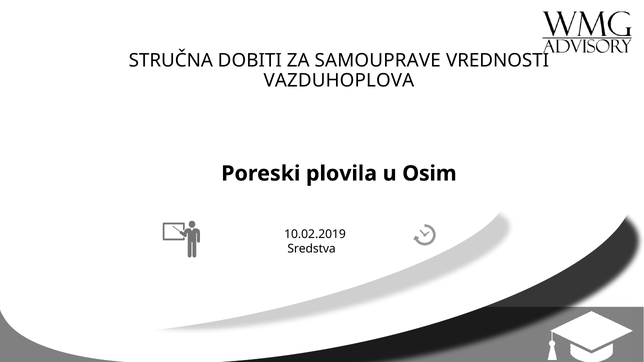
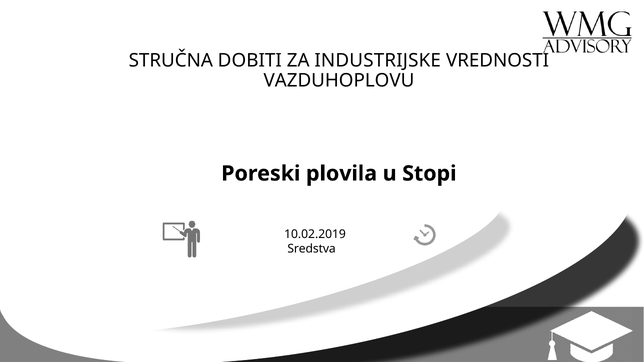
SAMOUPRAVE: SAMOUPRAVE -> INDUSTRIJSKE
VAZDUHOPLOVA: VAZDUHOPLOVA -> VAZDUHOPLOVU
Osim: Osim -> Stopi
